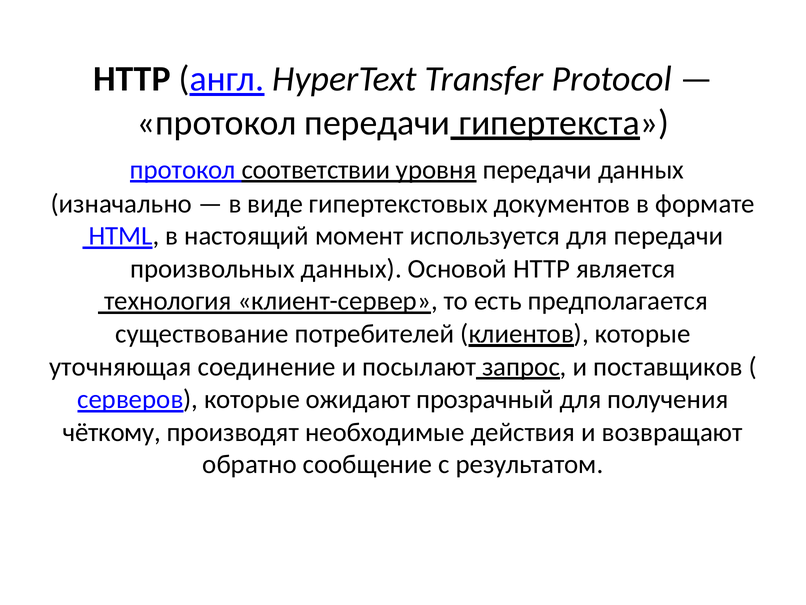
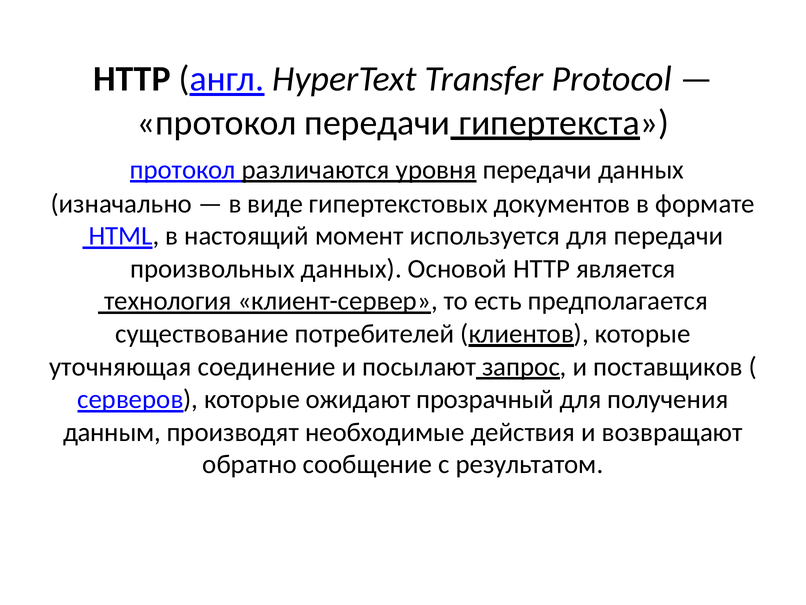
соответствии: соответствии -> различаются
чёткому: чёткому -> данным
